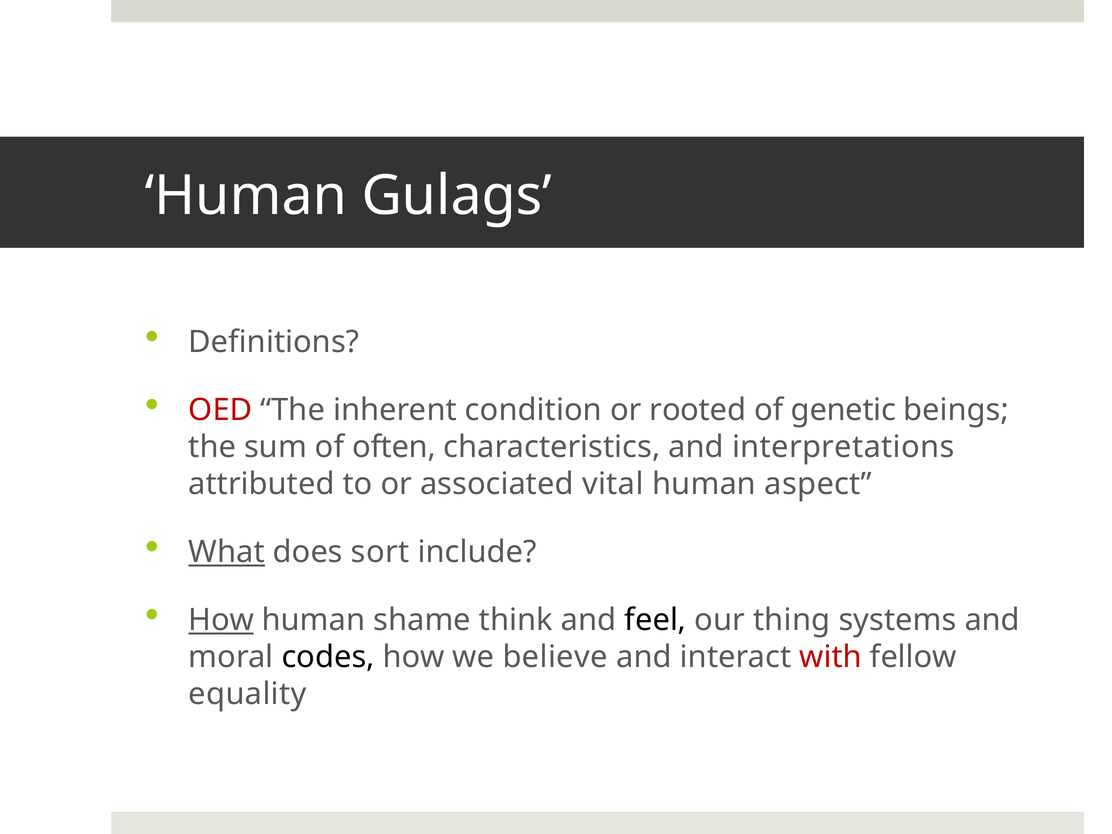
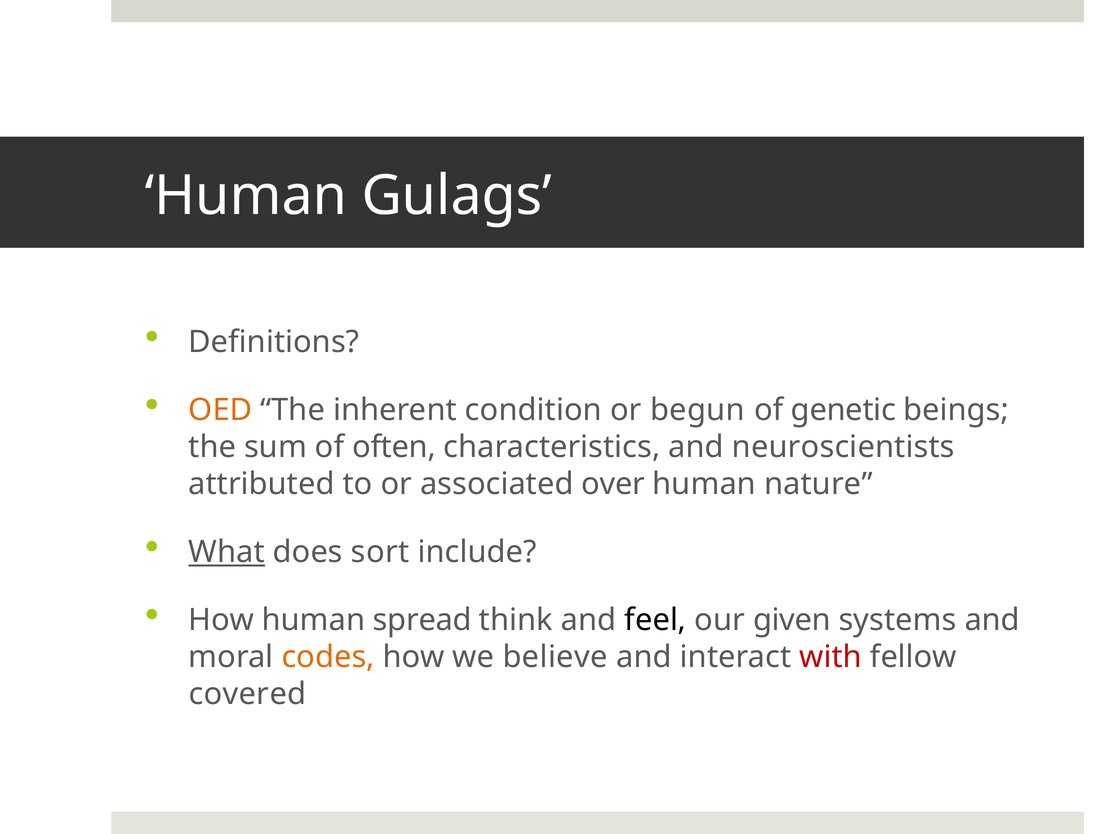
OED colour: red -> orange
rooted: rooted -> begun
interpretations: interpretations -> neuroscientists
vital: vital -> over
aspect: aspect -> nature
How at (221, 620) underline: present -> none
shame: shame -> spread
thing: thing -> given
codes colour: black -> orange
equality: equality -> covered
